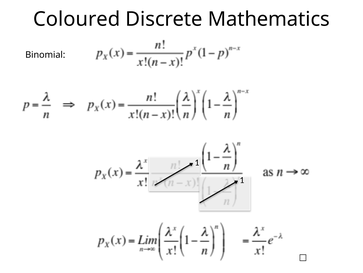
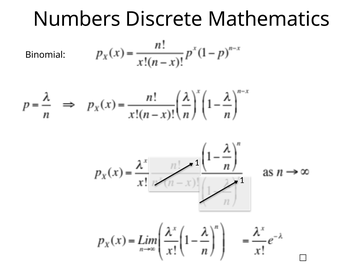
Coloured: Coloured -> Numbers
